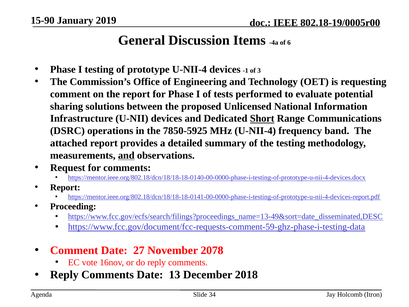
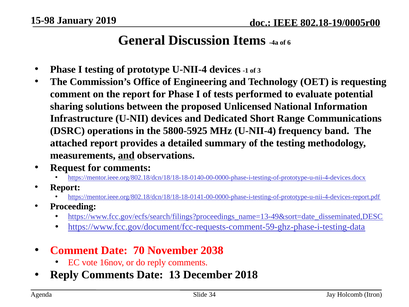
15-90: 15-90 -> 15-98
Short underline: present -> none
7850-5925: 7850-5925 -> 5800-5925
27: 27 -> 70
2078: 2078 -> 2038
